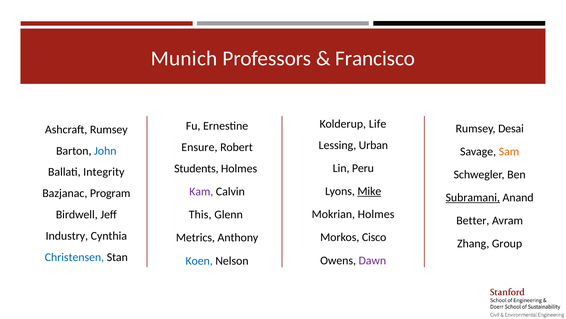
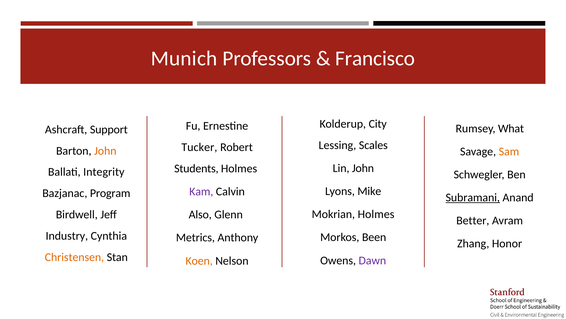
Life: Life -> City
Desai: Desai -> What
Ashcraft Rumsey: Rumsey -> Support
Urban: Urban -> Scales
Ensure: Ensure -> Tucker
John at (105, 150) colour: blue -> orange
Lin Peru: Peru -> John
Mike underline: present -> none
This: This -> Also
Cisco: Cisco -> Been
Group: Group -> Honor
Christensen colour: blue -> orange
Koen colour: blue -> orange
